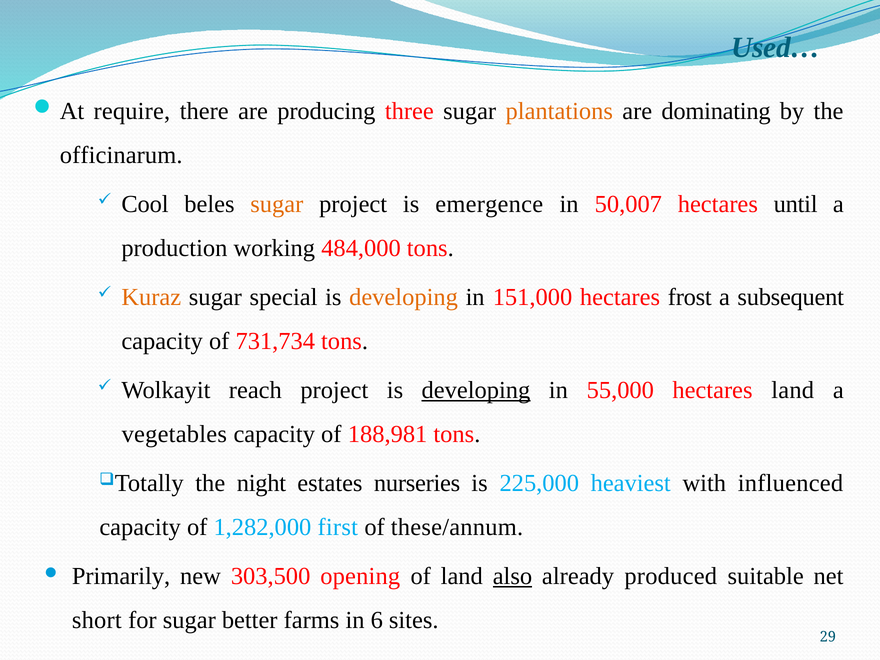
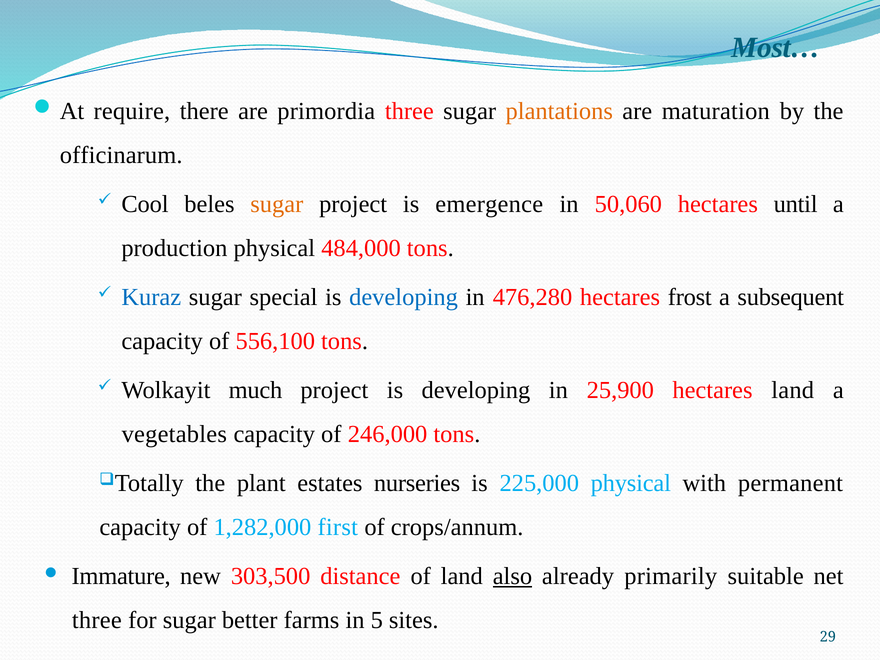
Used…: Used… -> Most…
producing: producing -> primordia
dominating: dominating -> maturation
50,007: 50,007 -> 50,060
production working: working -> physical
Kuraz colour: orange -> blue
developing at (404, 297) colour: orange -> blue
151,000: 151,000 -> 476,280
731,734: 731,734 -> 556,100
reach: reach -> much
developing at (476, 390) underline: present -> none
55,000: 55,000 -> 25,900
188,981: 188,981 -> 246,000
night: night -> plant
225,000 heaviest: heaviest -> physical
influenced: influenced -> permanent
these/annum: these/annum -> crops/annum
Primarily: Primarily -> Immature
opening: opening -> distance
produced: produced -> primarily
short at (97, 620): short -> three
6: 6 -> 5
